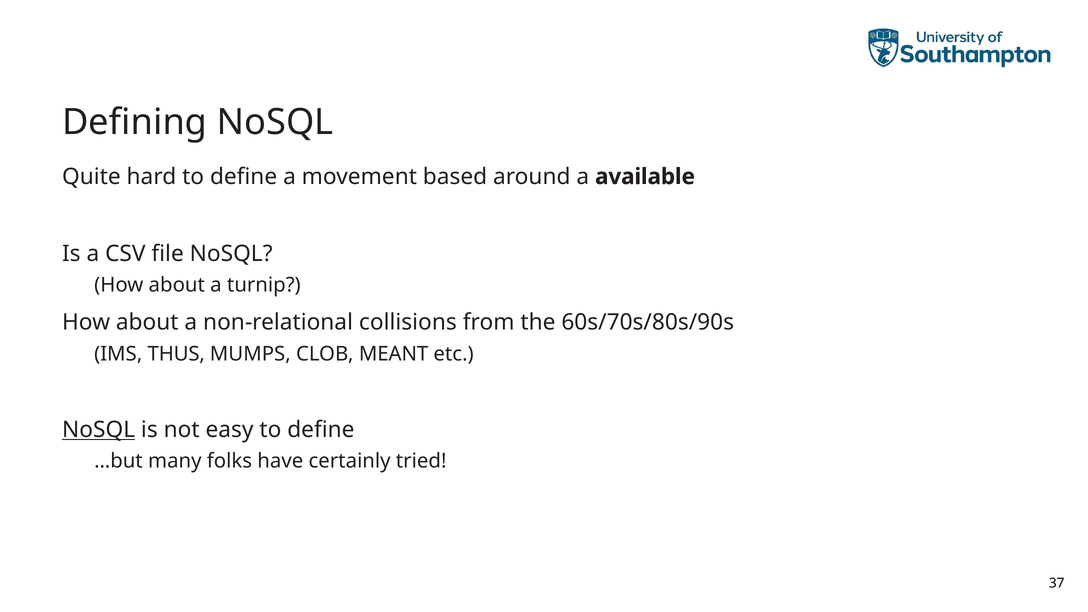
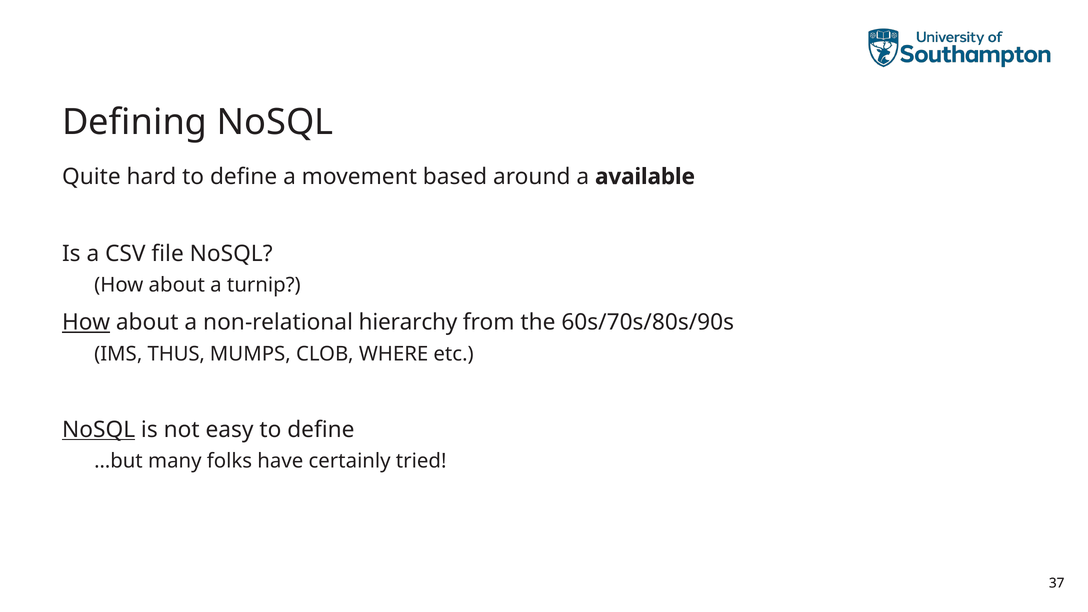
How at (86, 322) underline: none -> present
collisions: collisions -> hierarchy
MEANT: MEANT -> WHERE
